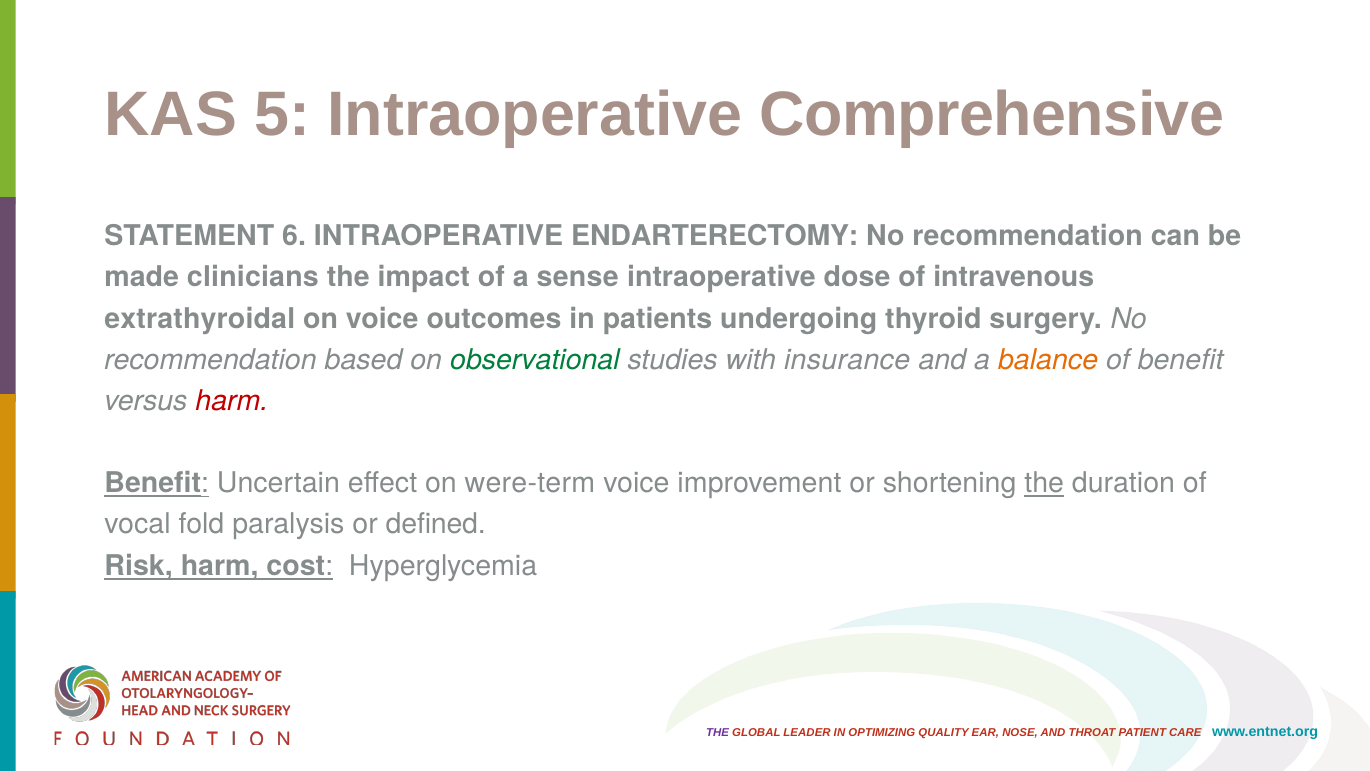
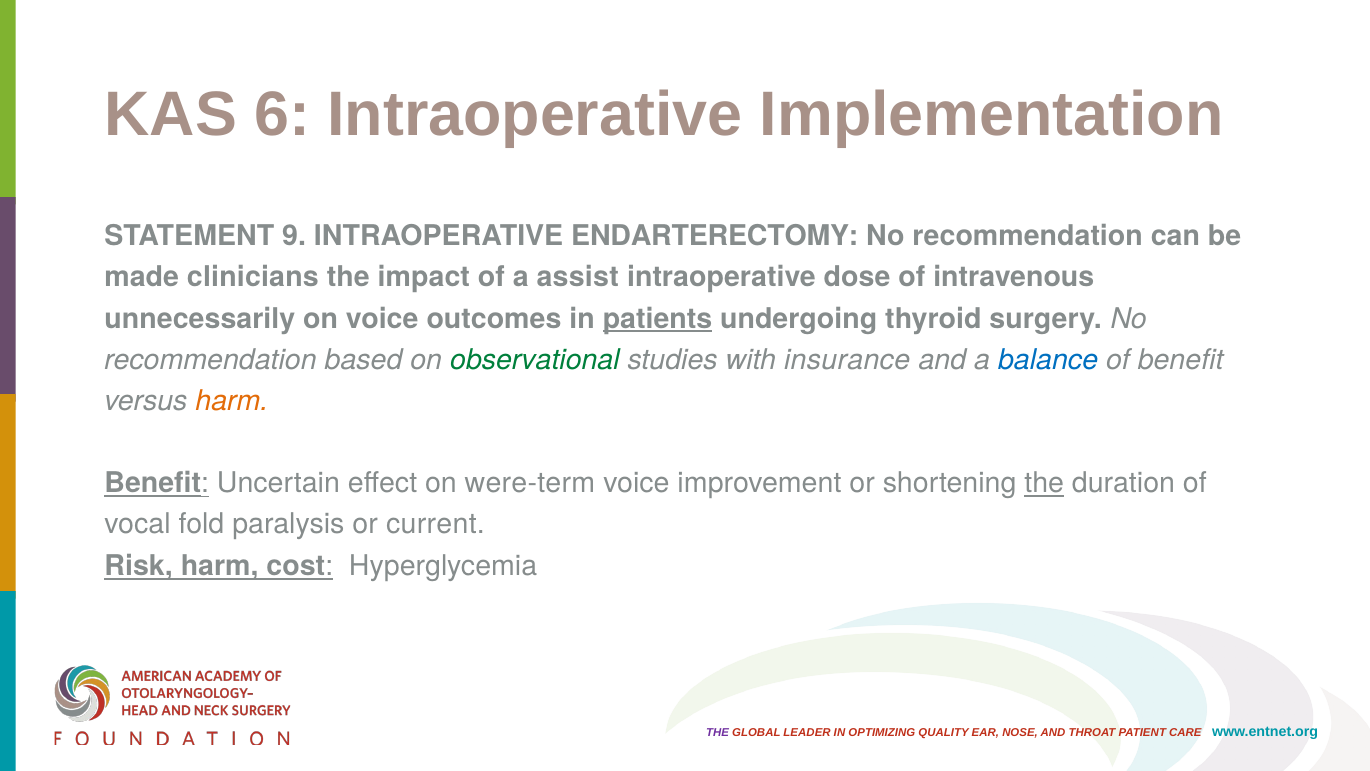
5: 5 -> 6
Comprehensive: Comprehensive -> Implementation
6: 6 -> 9
sense: sense -> assist
extrathyroidal: extrathyroidal -> unnecessarily
patients underline: none -> present
balance colour: orange -> blue
harm at (232, 401) colour: red -> orange
defined: defined -> current
